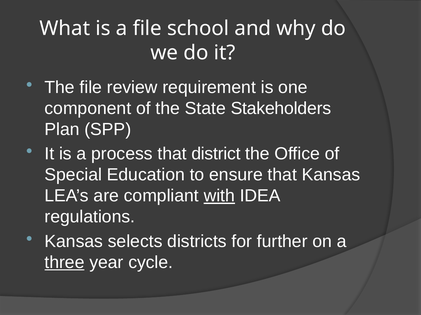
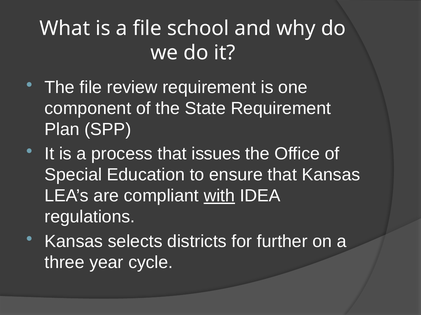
State Stakeholders: Stakeholders -> Requirement
district: district -> issues
three underline: present -> none
